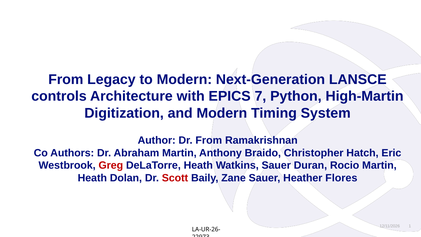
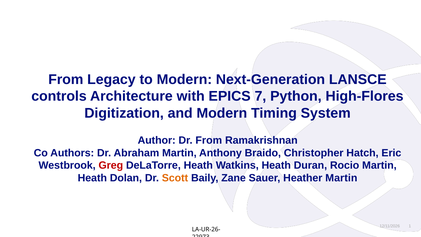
High-Martin: High-Martin -> High-Flores
Watkins Sauer: Sauer -> Heath
Scott colour: red -> orange
Heather Flores: Flores -> Martin
